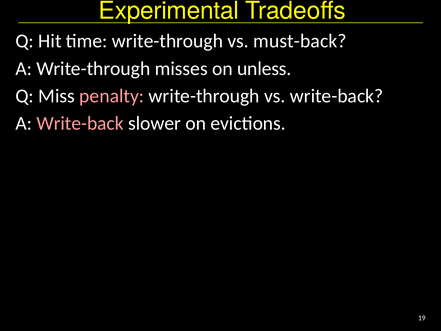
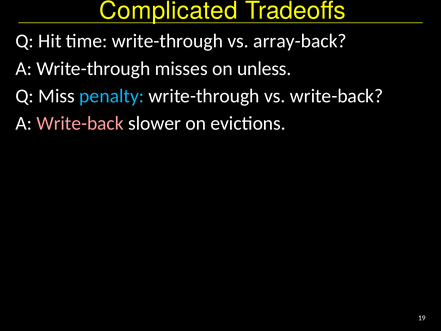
Experimental: Experimental -> Complicated
must-back: must-back -> array-back
penalty colour: pink -> light blue
